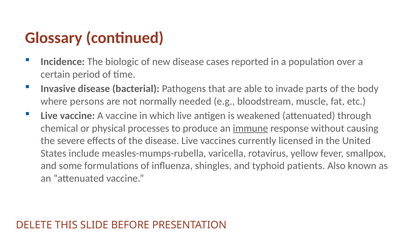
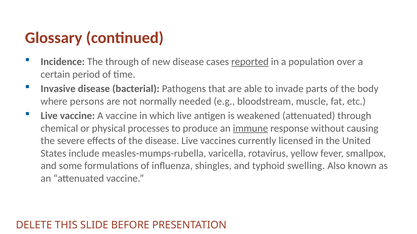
The biologic: biologic -> through
reported underline: none -> present
patients: patients -> swelling
